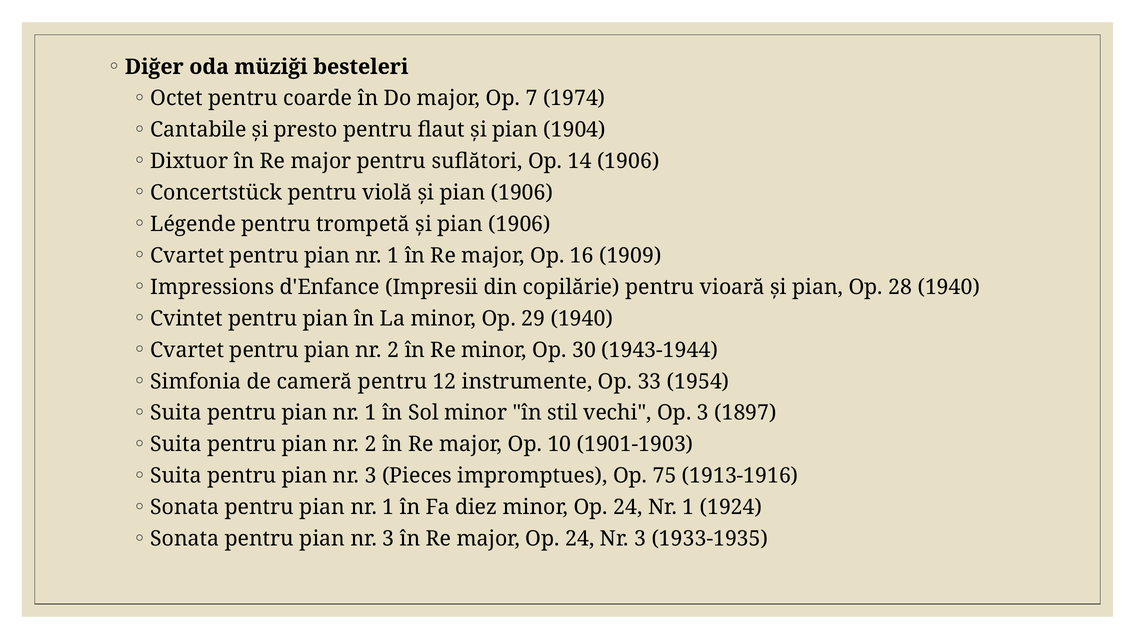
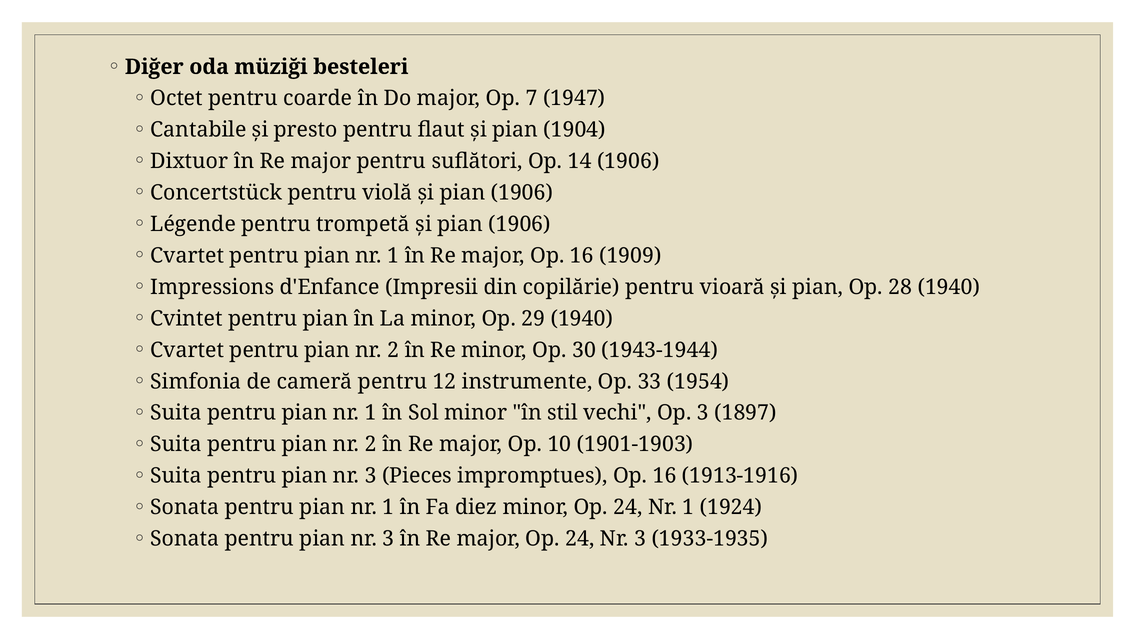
1974: 1974 -> 1947
impromptues Op 75: 75 -> 16
